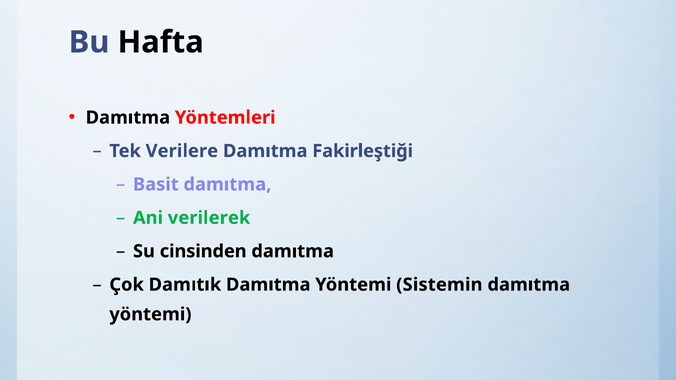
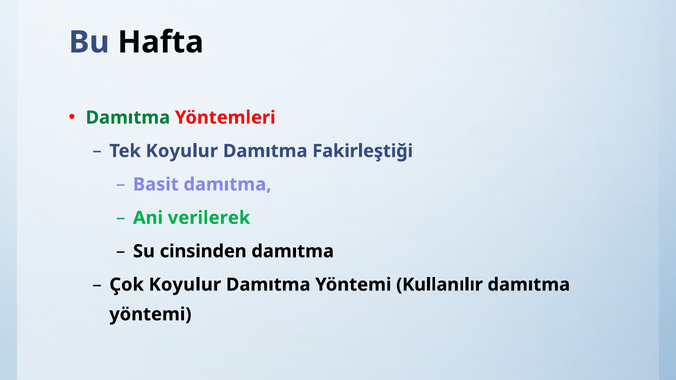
Damıtma at (128, 118) colour: black -> green
Tek Verilere: Verilere -> Koyulur
Çok Damıtık: Damıtık -> Koyulur
Sistemin: Sistemin -> Kullanılır
